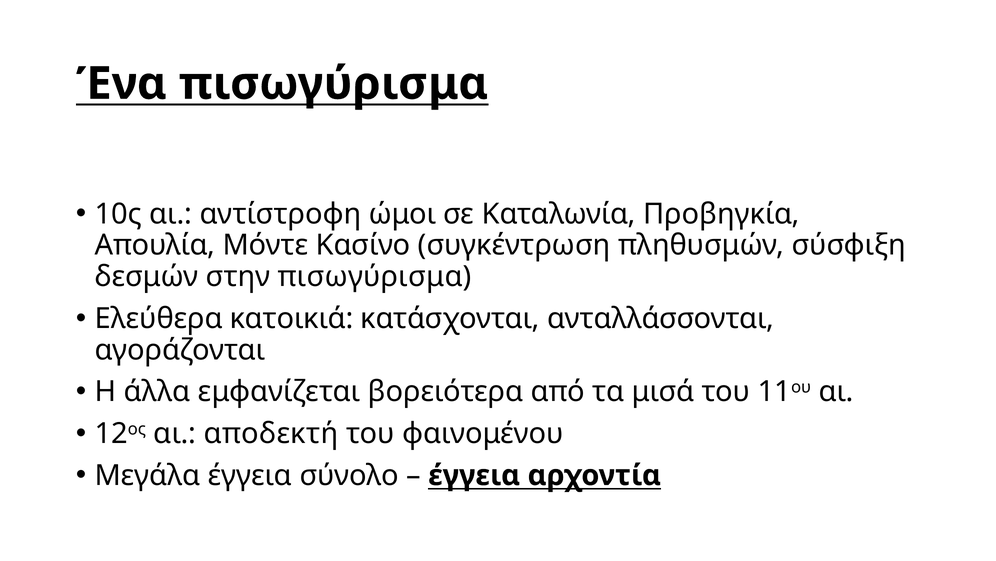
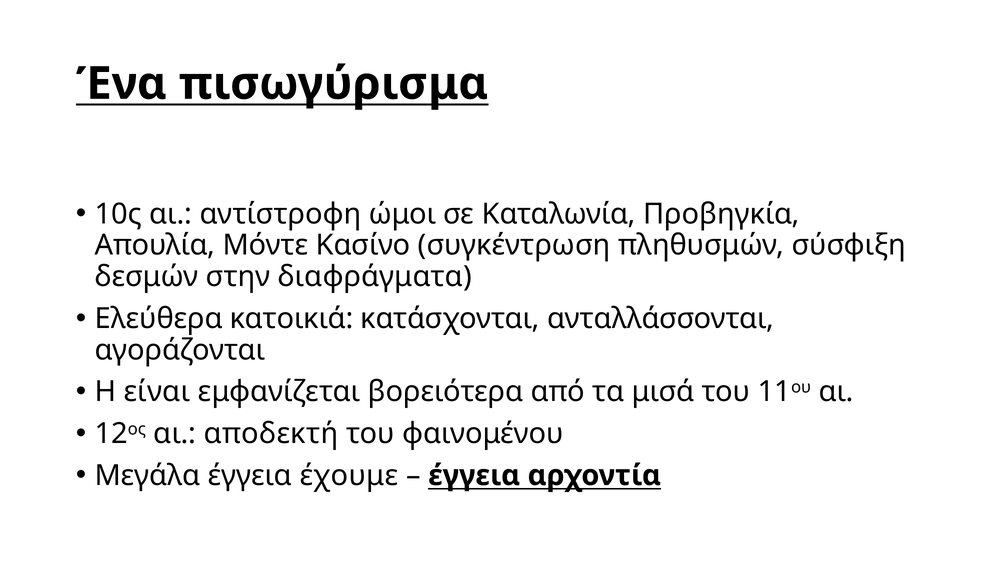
στην πισωγύρισμα: πισωγύρισμα -> διαφράγματα
άλλα: άλλα -> είναι
σύνολο: σύνολο -> έχουμε
